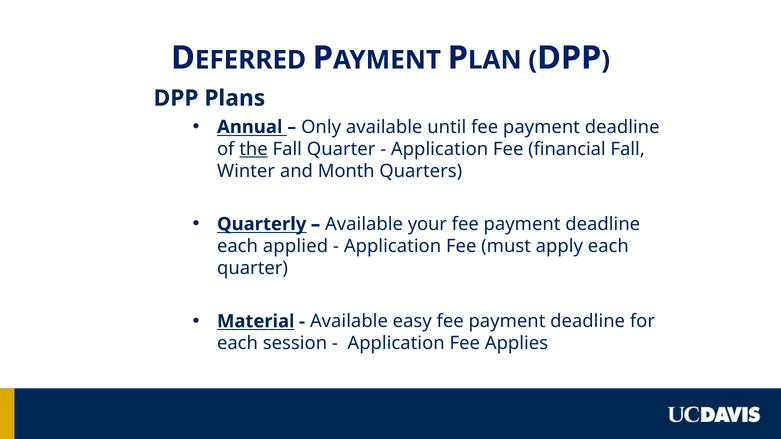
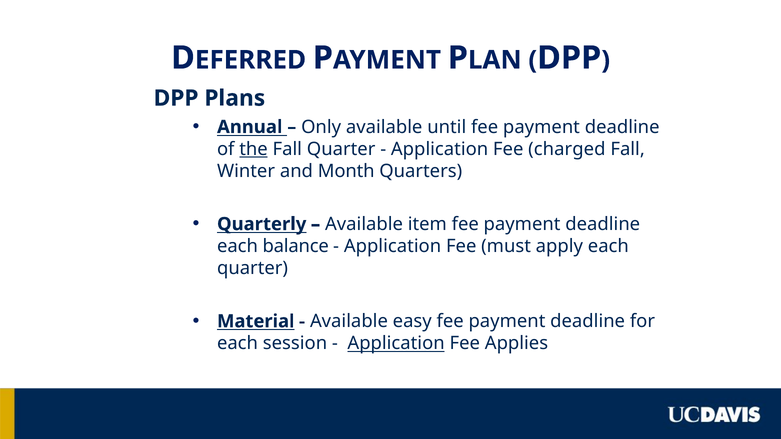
financial: financial -> charged
your: your -> item
applied: applied -> balance
Application at (396, 344) underline: none -> present
